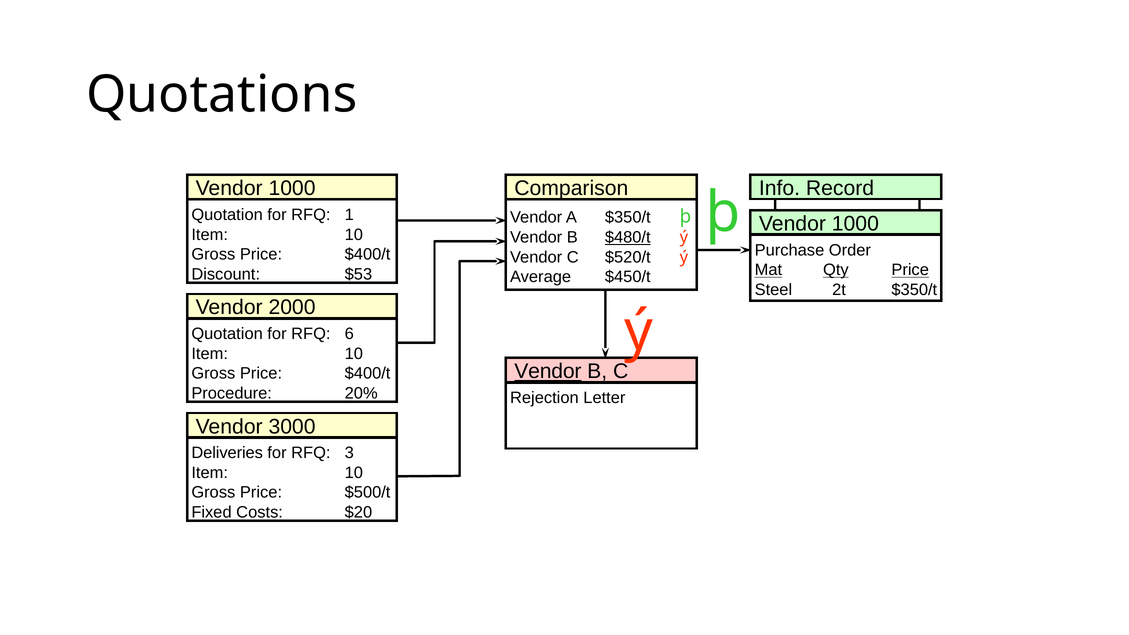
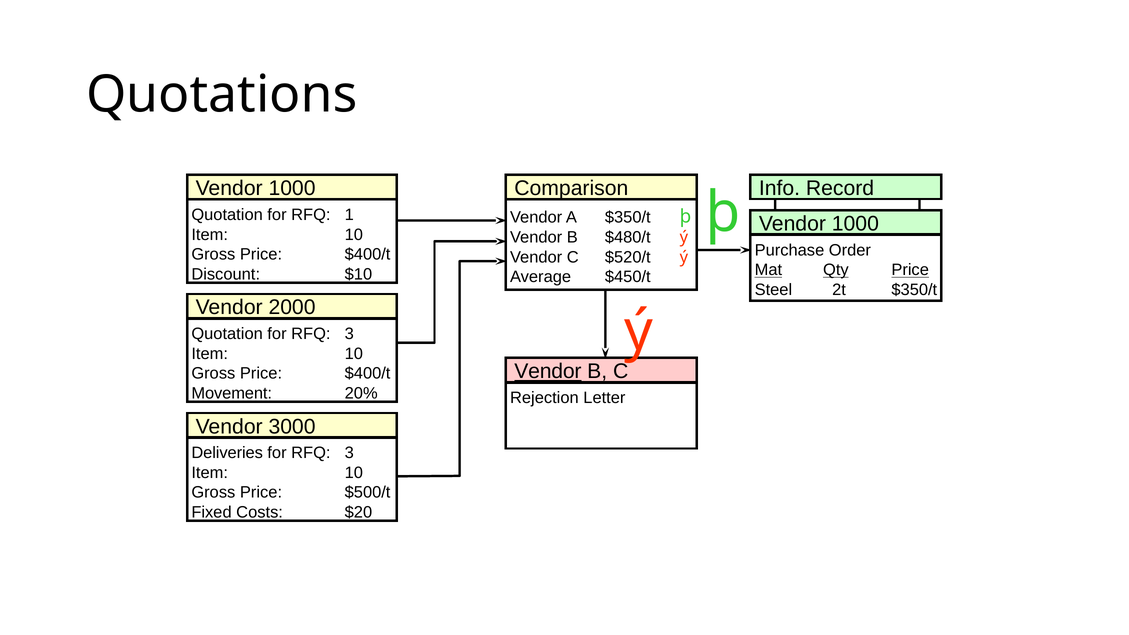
$480/t underline: present -> none
$53: $53 -> $10
Quotation for RFQ 6: 6 -> 3
Procedure: Procedure -> Movement
